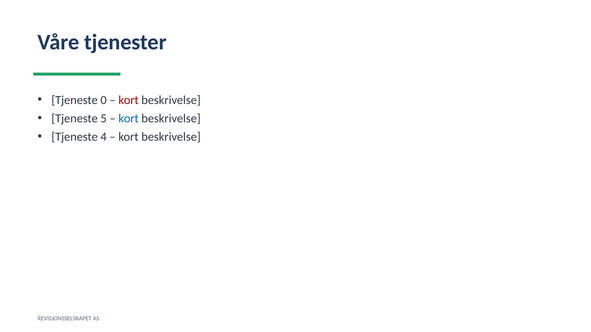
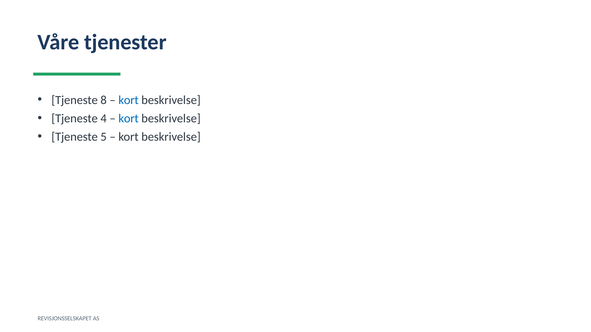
0: 0 -> 8
kort at (129, 100) colour: red -> blue
5: 5 -> 4
4: 4 -> 5
